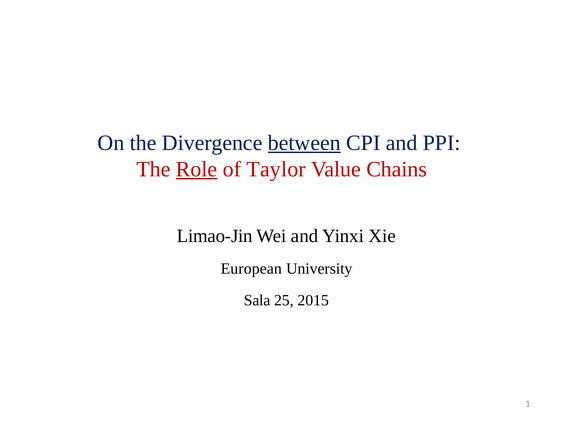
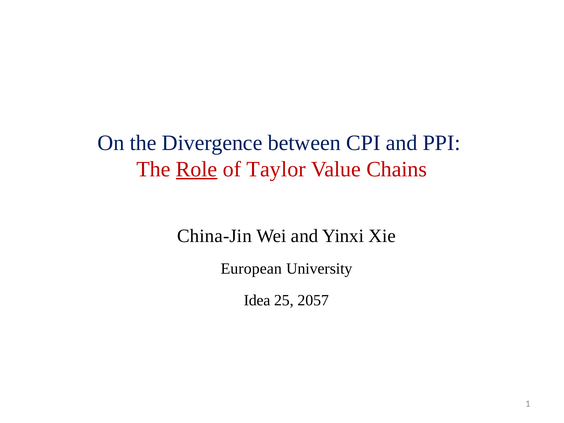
between underline: present -> none
Limao-Jin: Limao-Jin -> China-Jin
Sala: Sala -> Idea
2015: 2015 -> 2057
